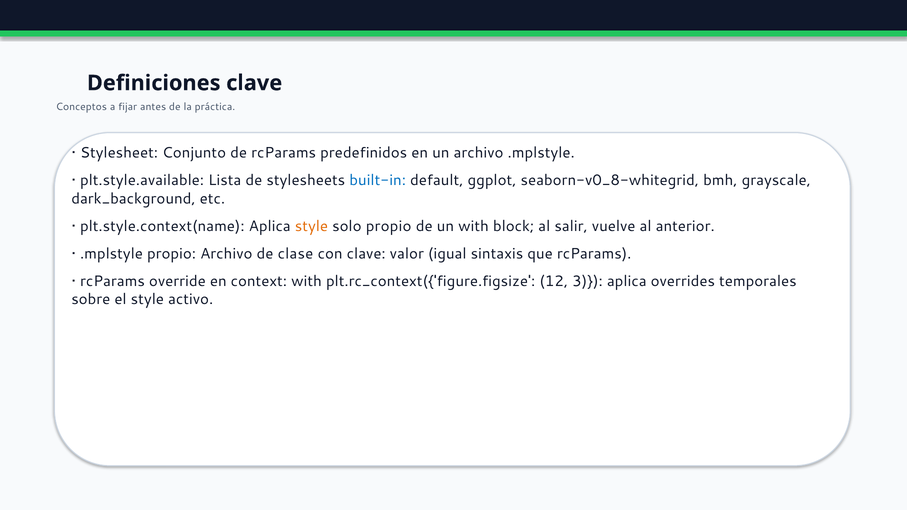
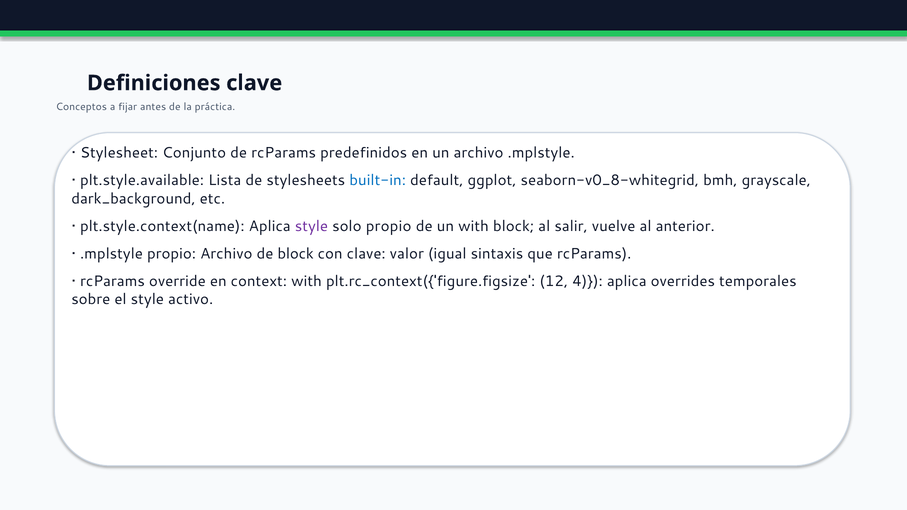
style at (311, 226) colour: orange -> purple
de clase: clase -> block
3: 3 -> 4
